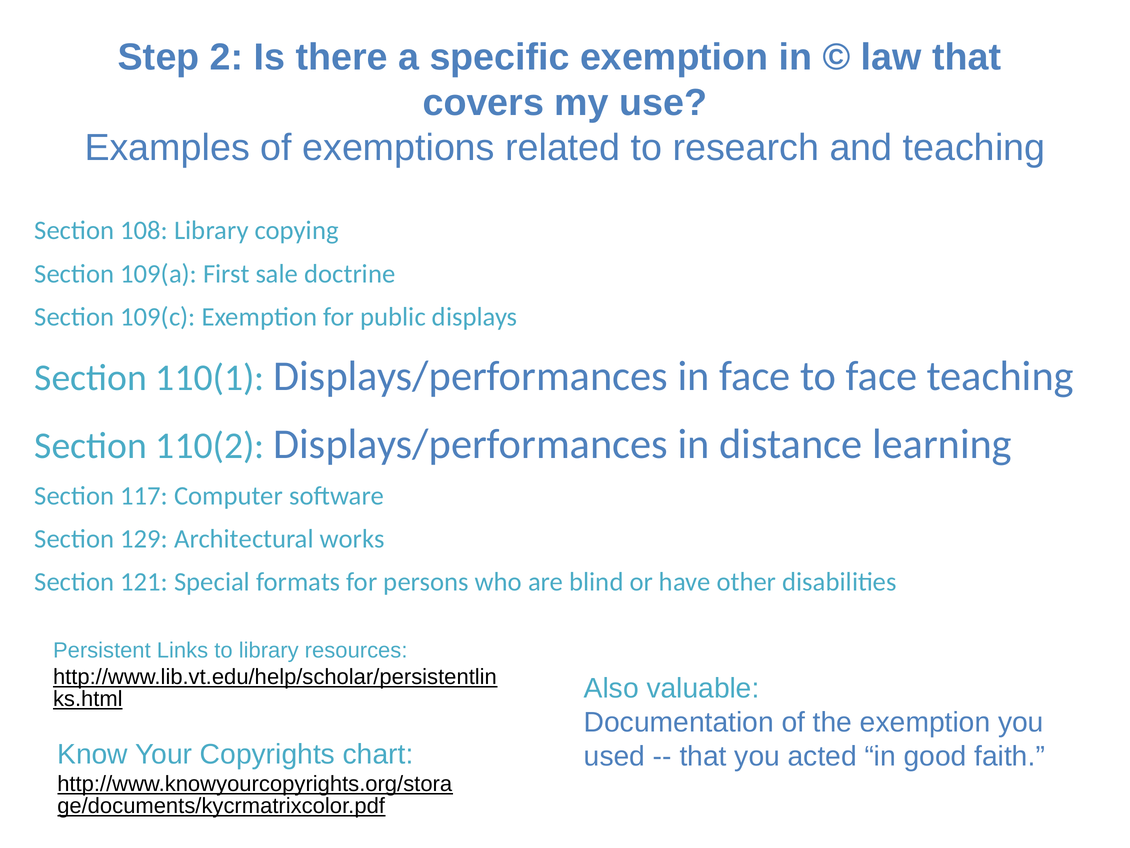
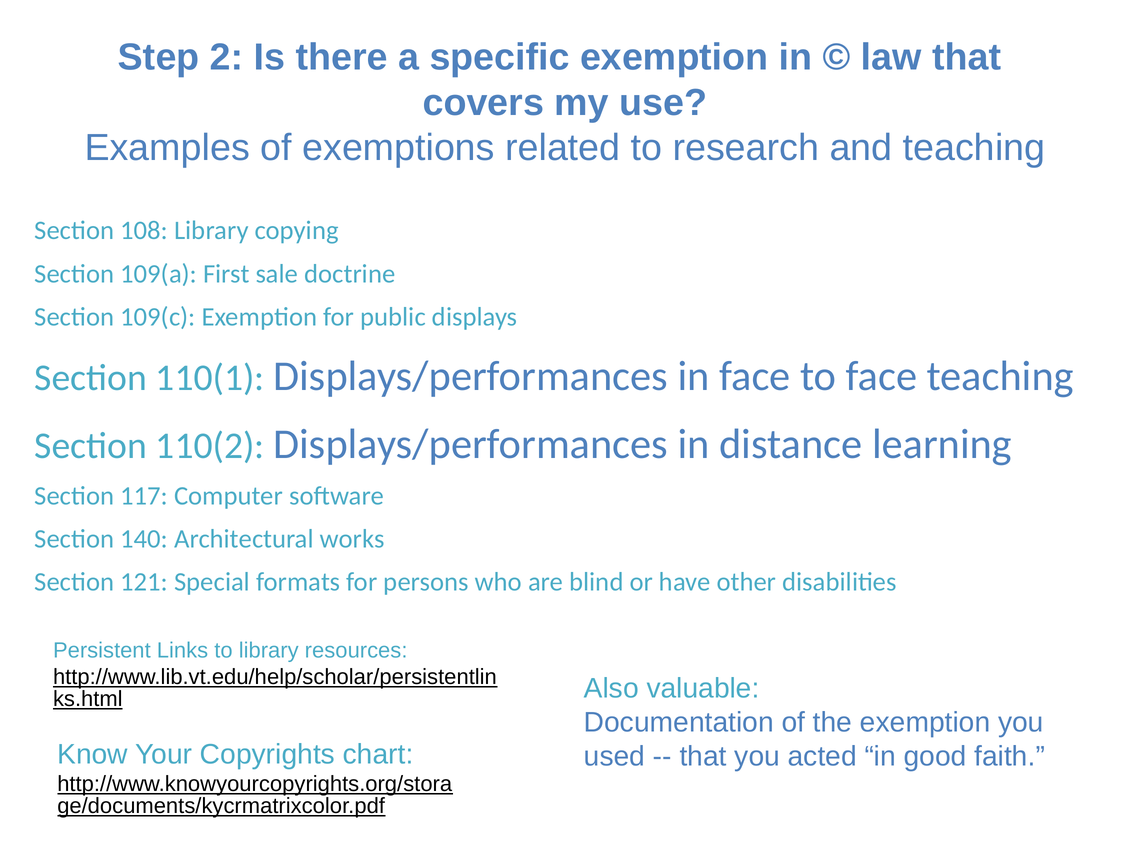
129: 129 -> 140
